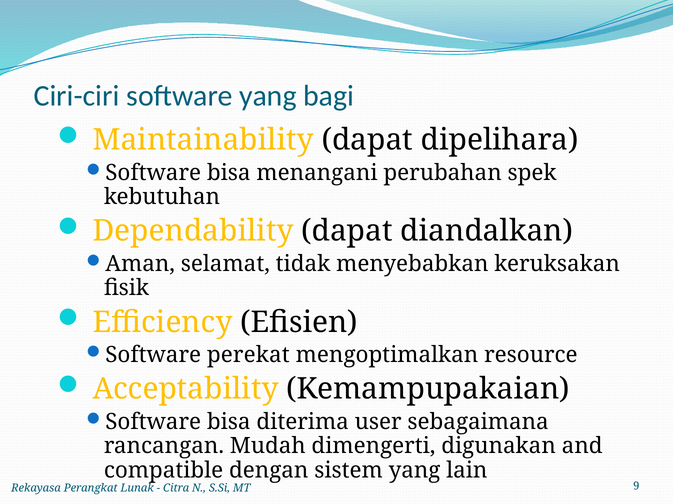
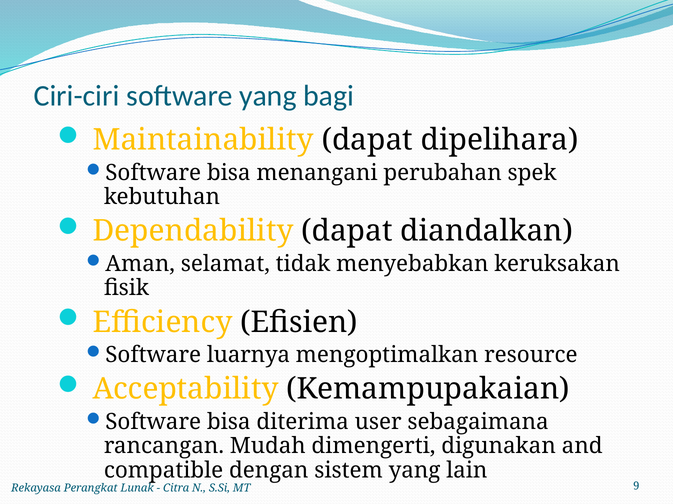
perekat: perekat -> luarnya
